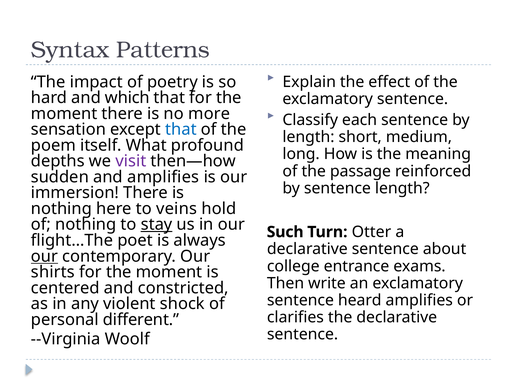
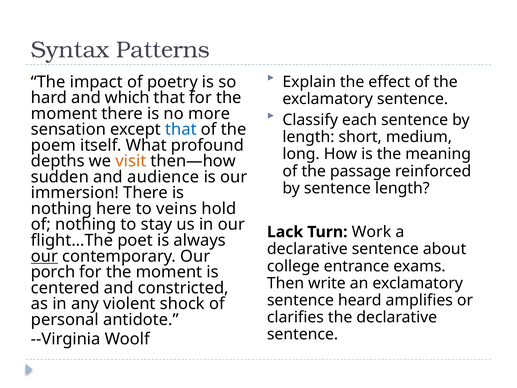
visit colour: purple -> orange
and amplifies: amplifies -> audience
stay underline: present -> none
Such: Such -> Lack
Otter: Otter -> Work
shirts: shirts -> porch
different: different -> antidote
